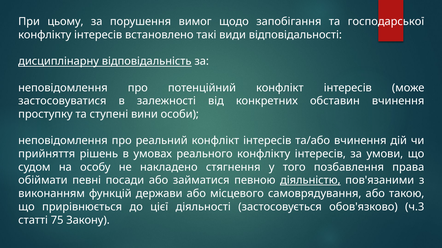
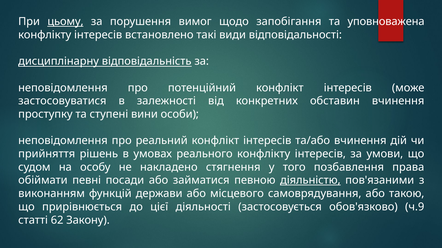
цьому underline: none -> present
господарської: господарської -> уповноважена
ч.3: ч.3 -> ч.9
75: 75 -> 62
